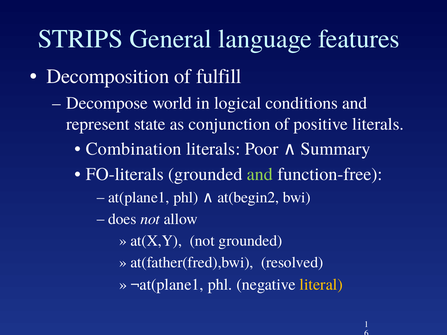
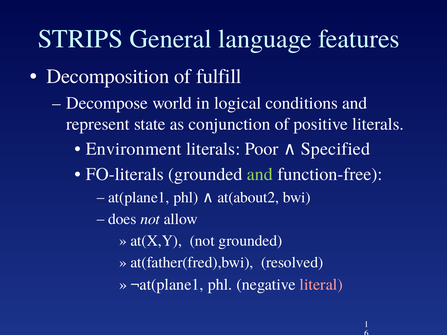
Combination: Combination -> Environment
Summary: Summary -> Specified
at(begin2: at(begin2 -> at(about2
literal colour: yellow -> pink
